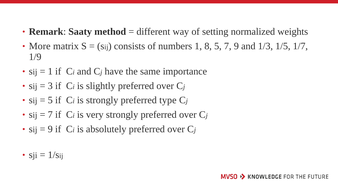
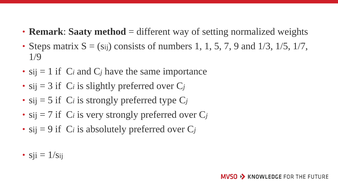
More: More -> Steps
1 8: 8 -> 1
